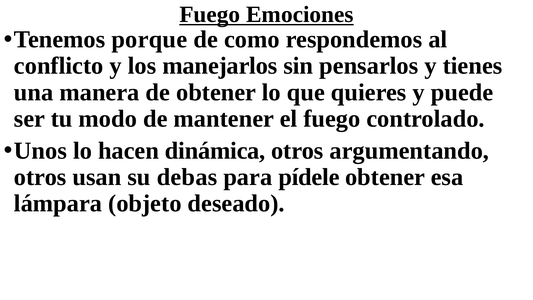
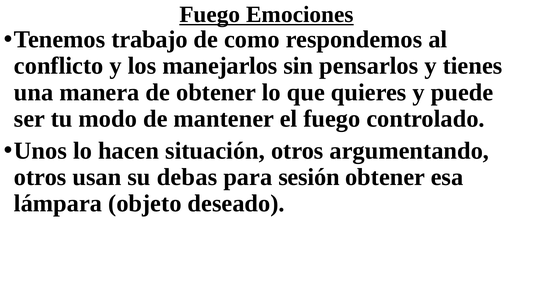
porque: porque -> trabajo
dinámica: dinámica -> situación
pídele: pídele -> sesión
